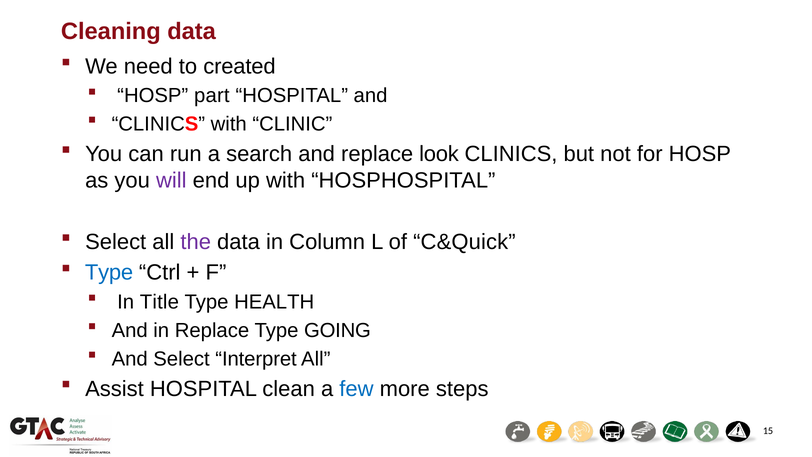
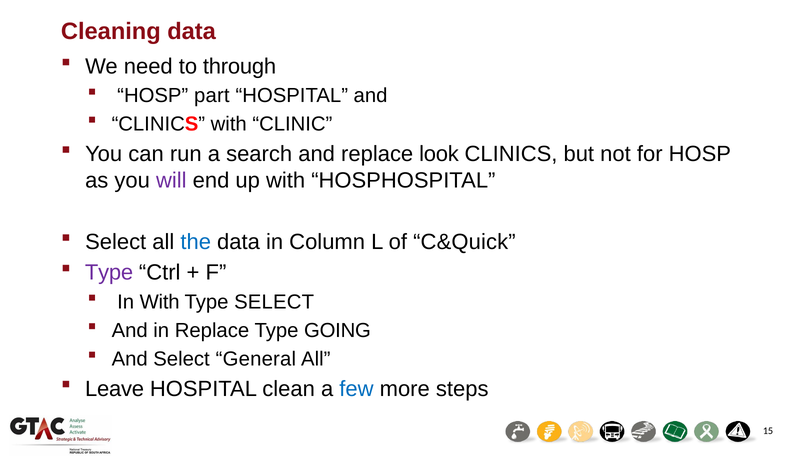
created: created -> through
the colour: purple -> blue
Type at (109, 273) colour: blue -> purple
In Title: Title -> With
Type HEALTH: HEALTH -> SELECT
Interpret: Interpret -> General
Assist: Assist -> Leave
